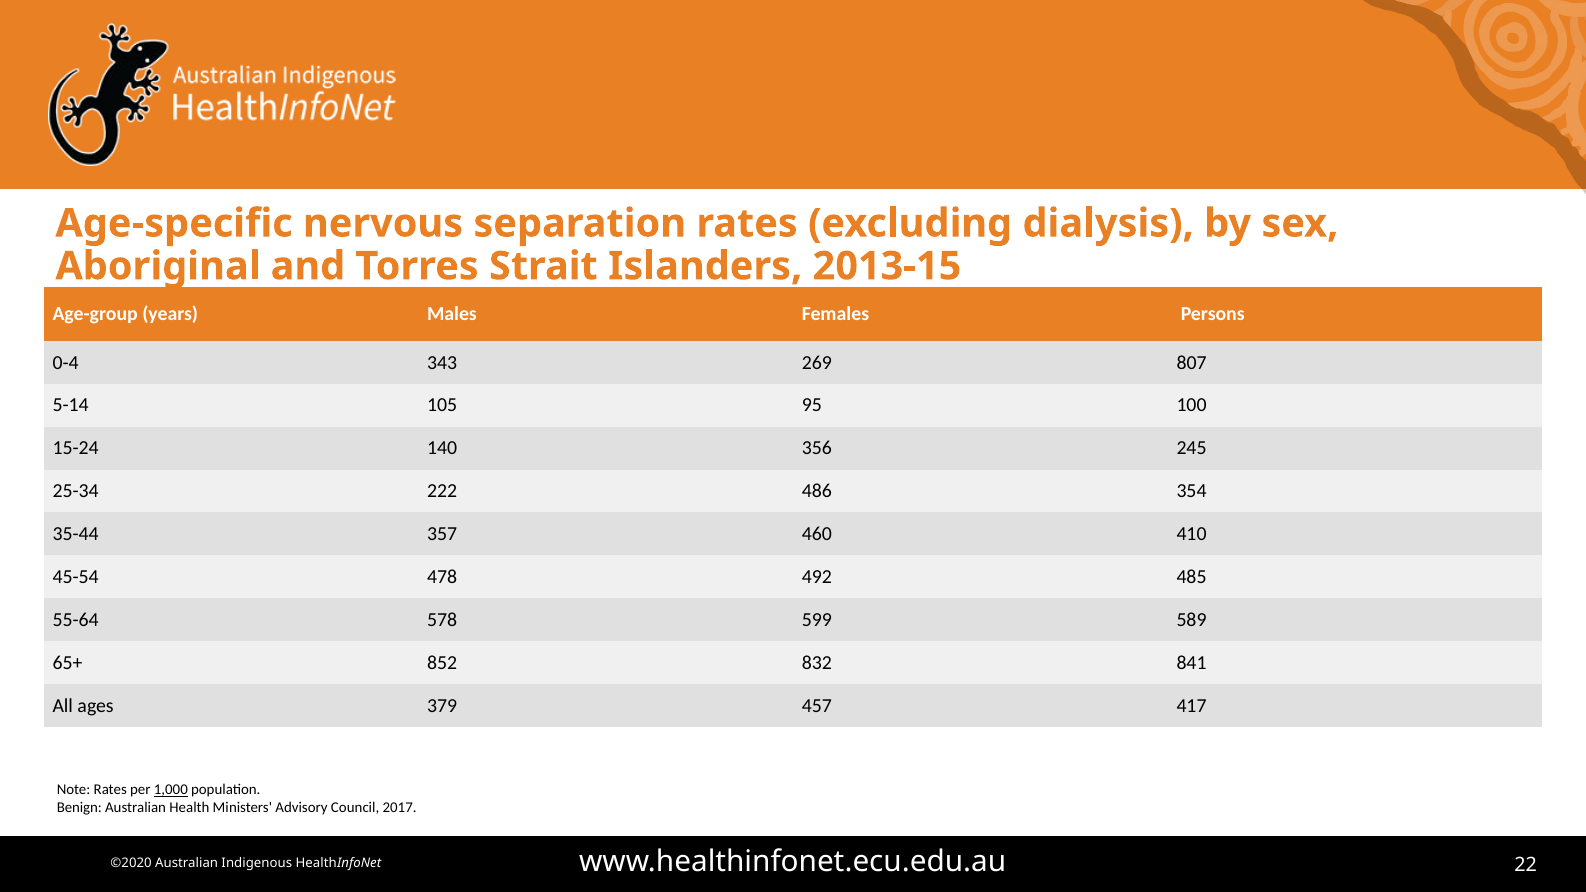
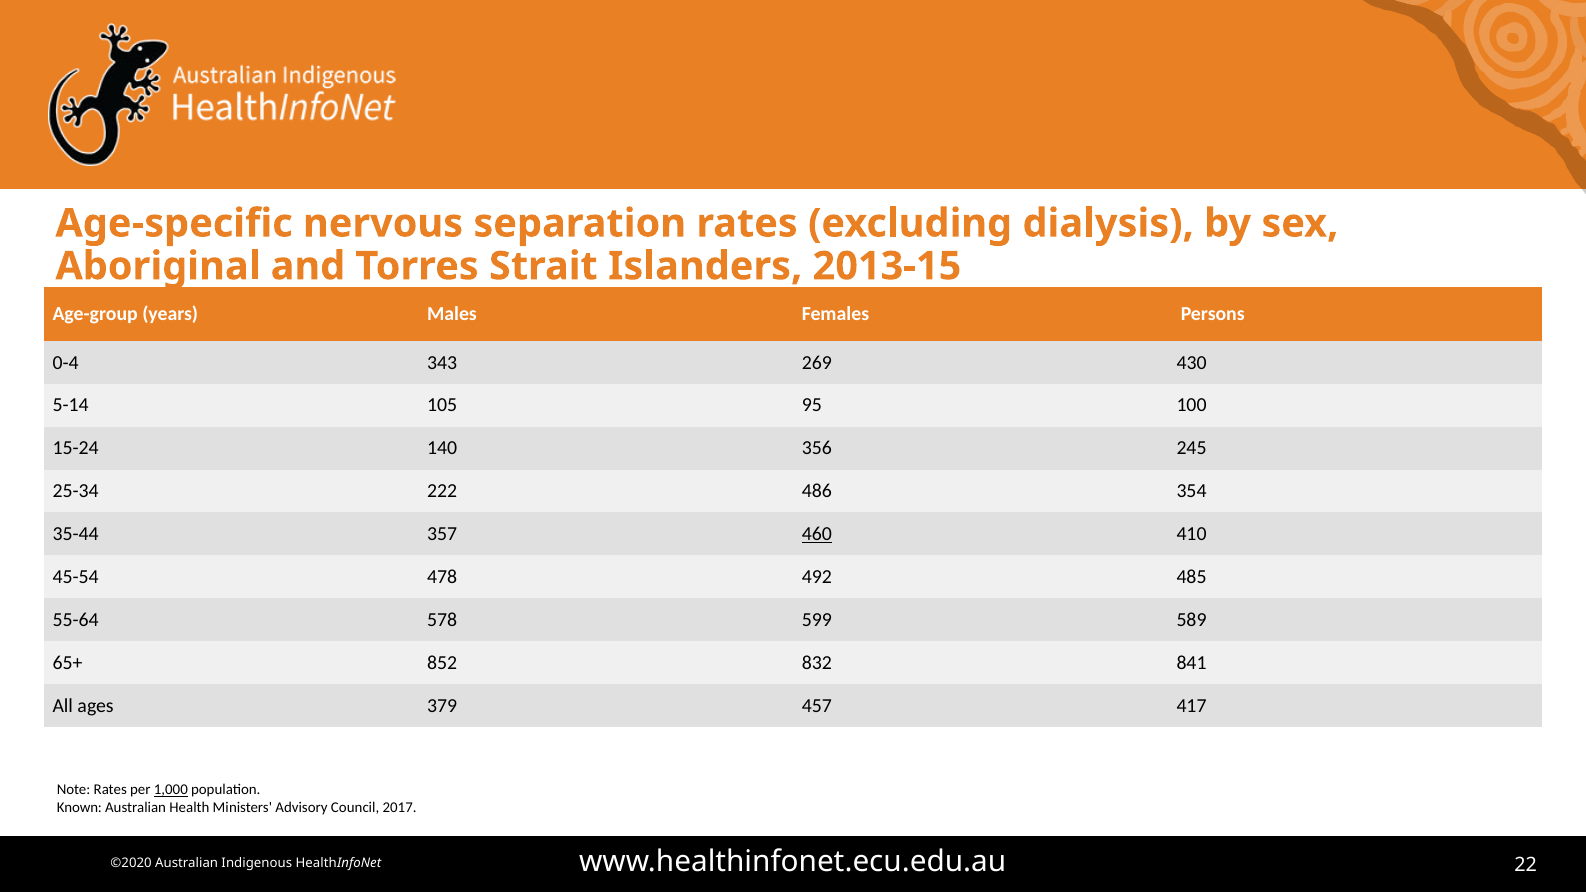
807: 807 -> 430
460 underline: none -> present
Benign: Benign -> Known
